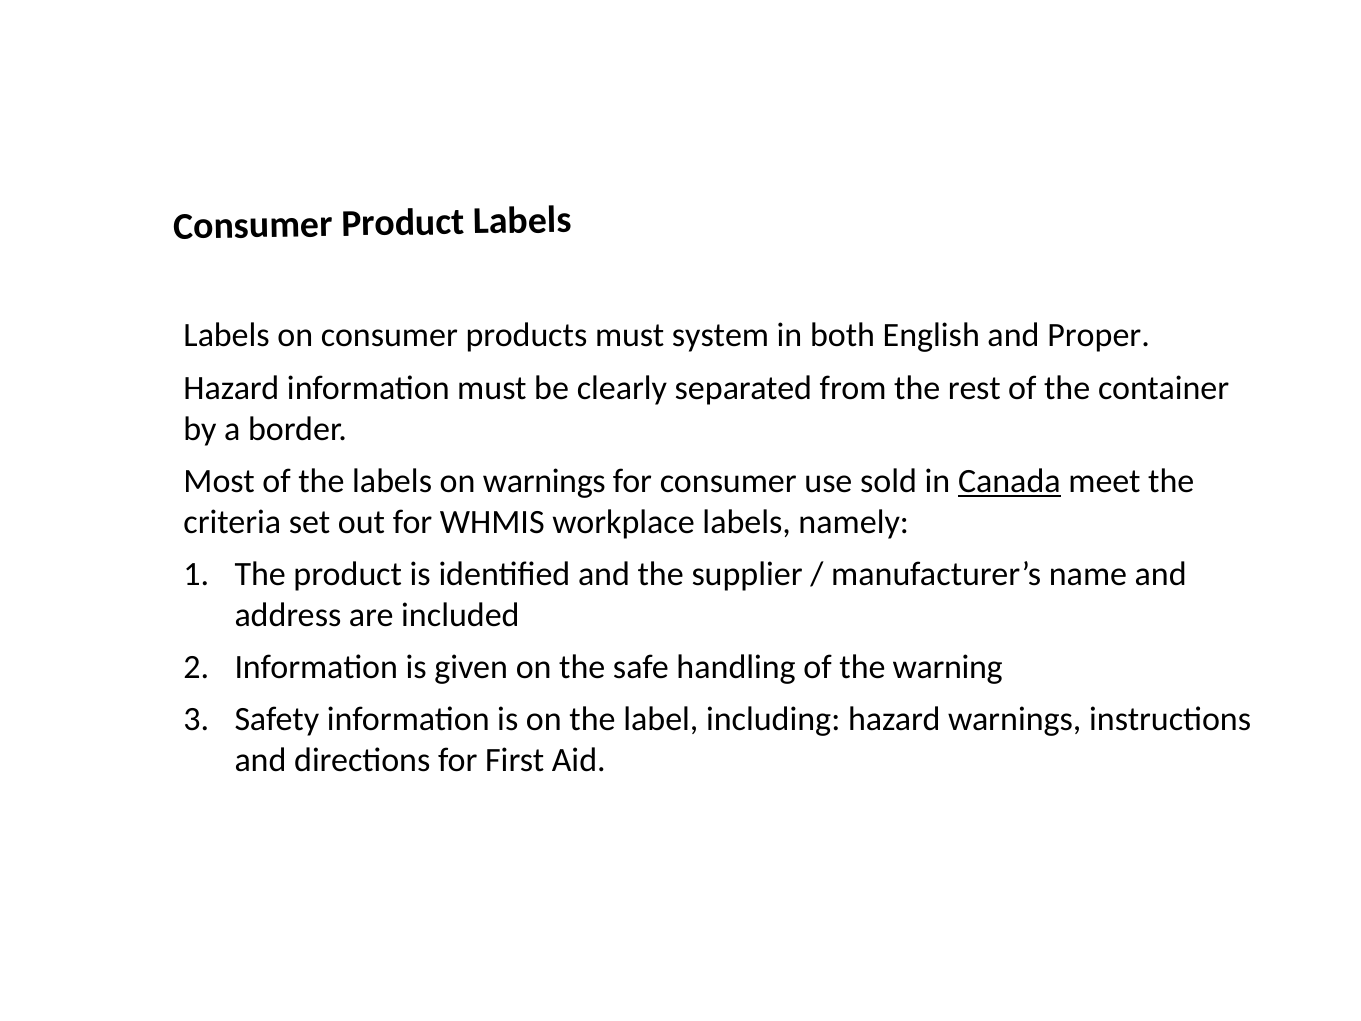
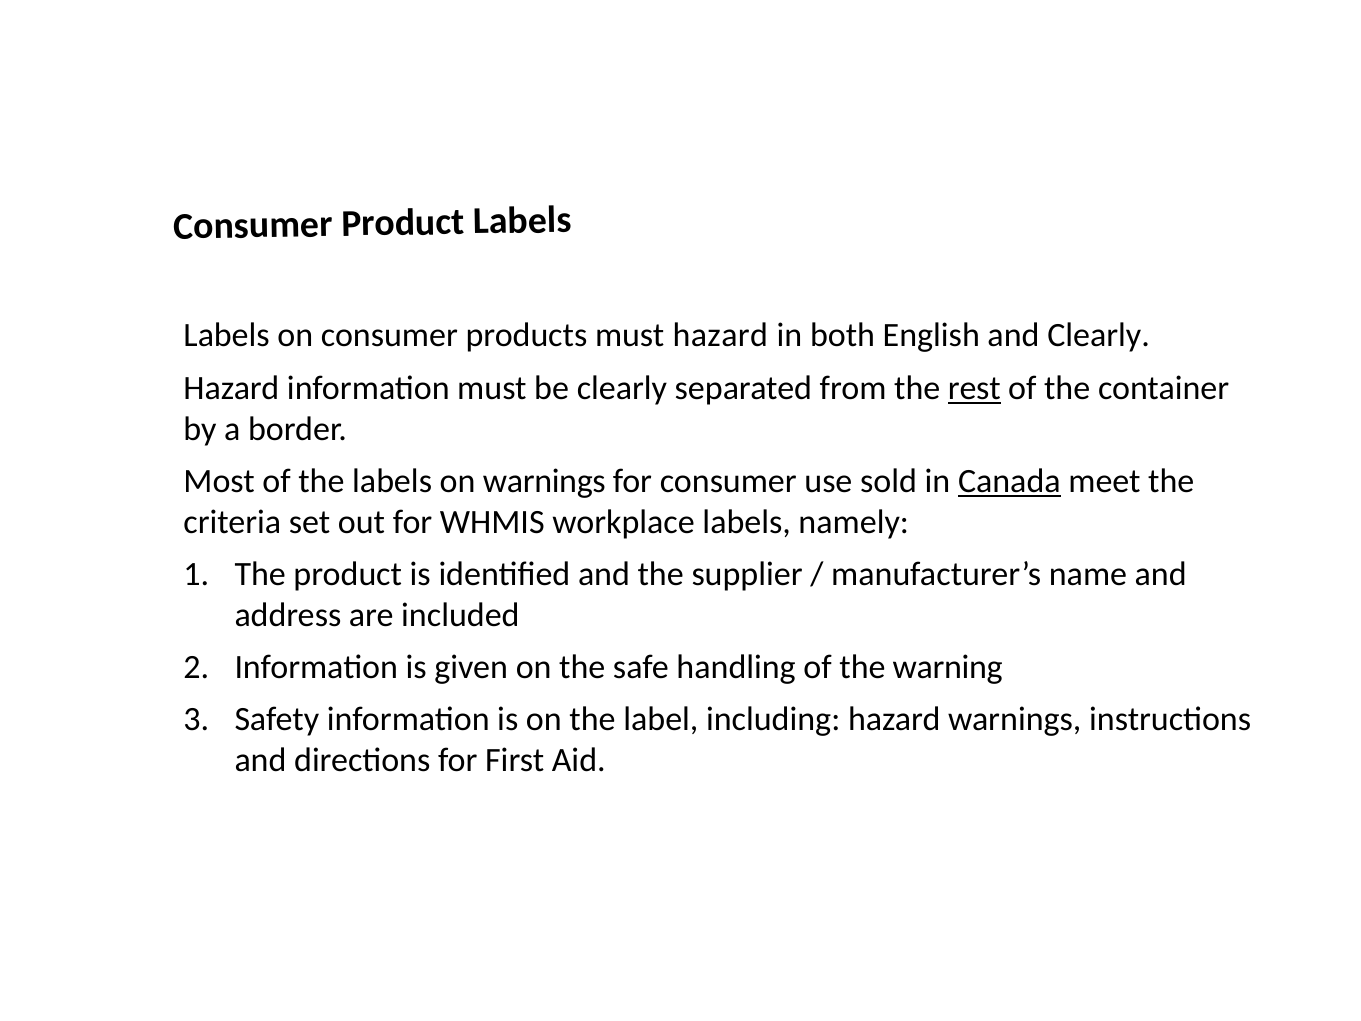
must system: system -> hazard
and Proper: Proper -> Clearly
rest underline: none -> present
